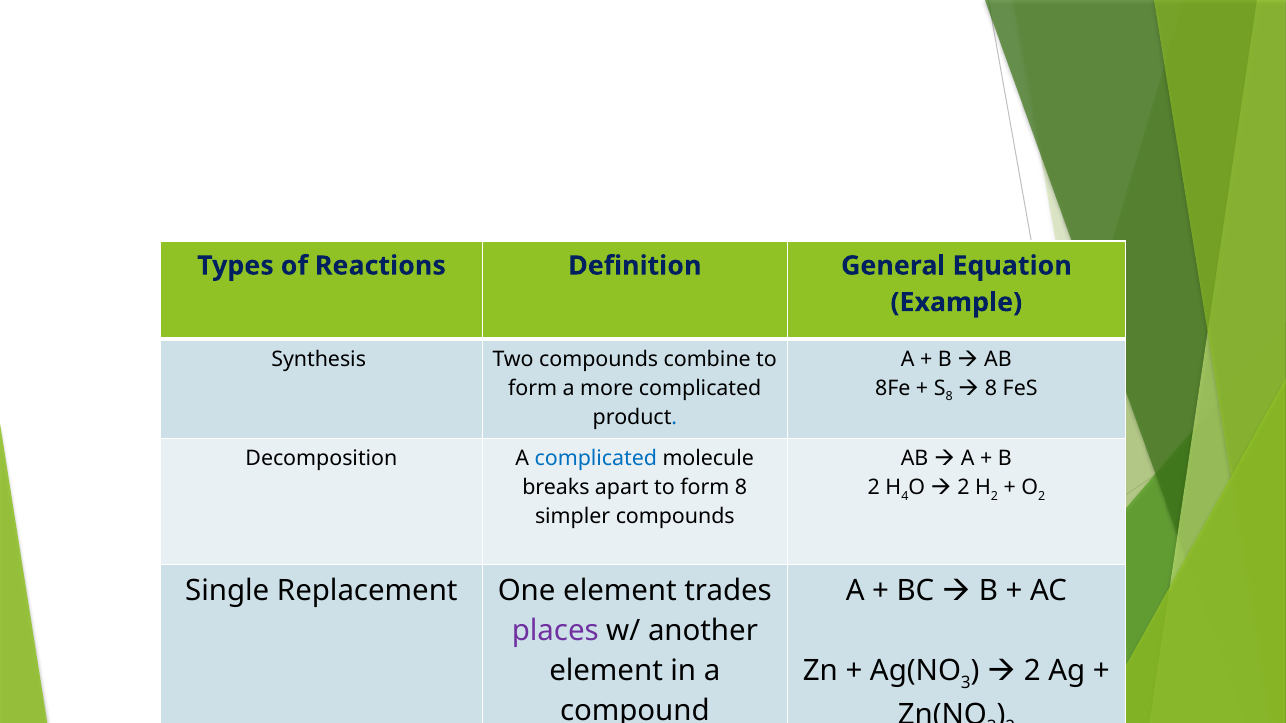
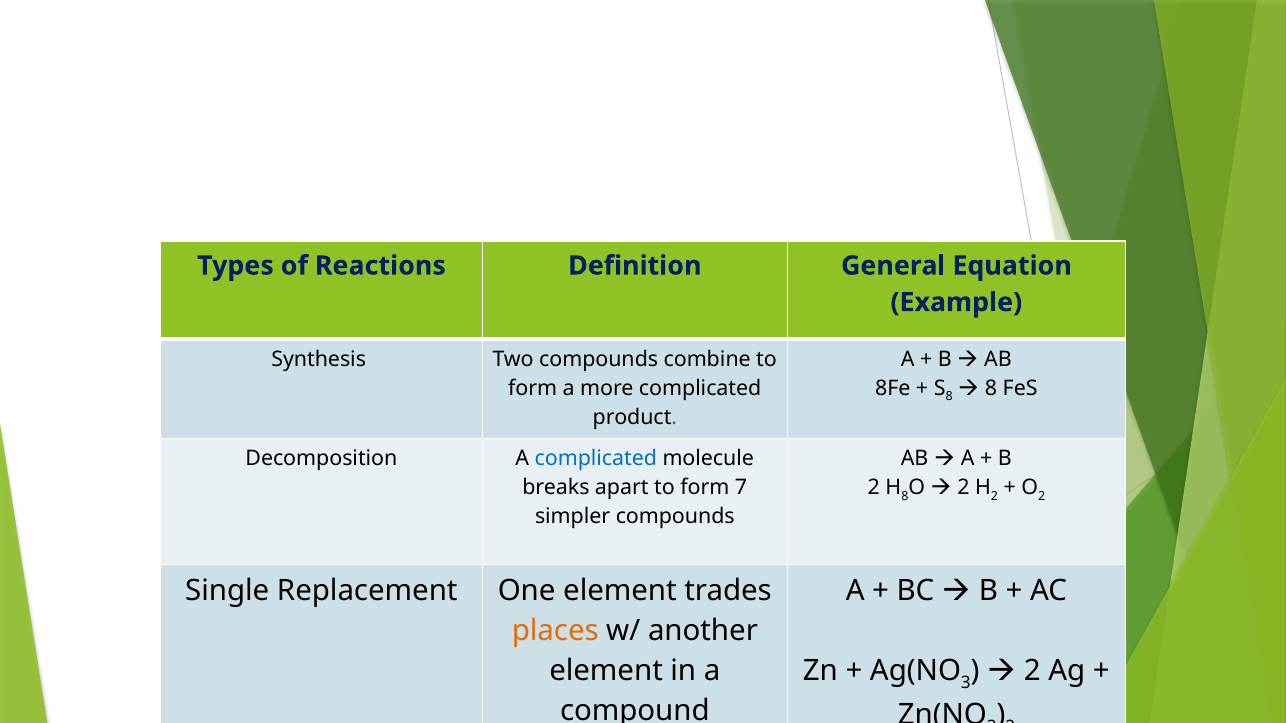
form 8: 8 -> 7
4 at (905, 496): 4 -> 8
places colour: purple -> orange
